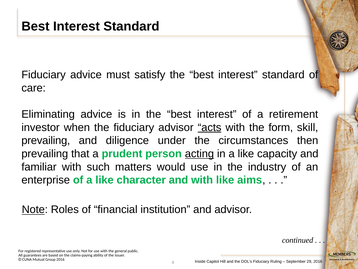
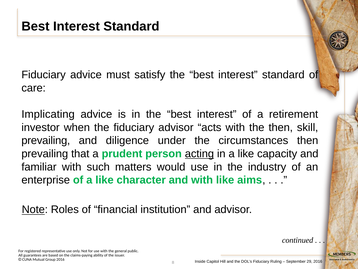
Eliminating: Eliminating -> Implicating
acts underline: present -> none
the form: form -> then
